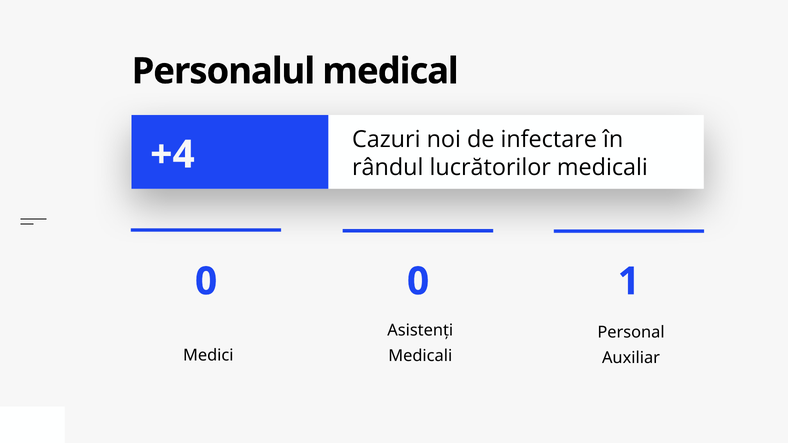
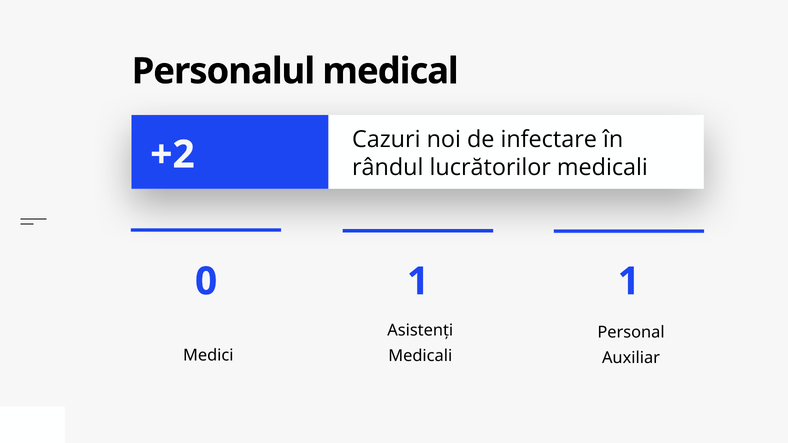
+4: +4 -> +2
0 0: 0 -> 1
